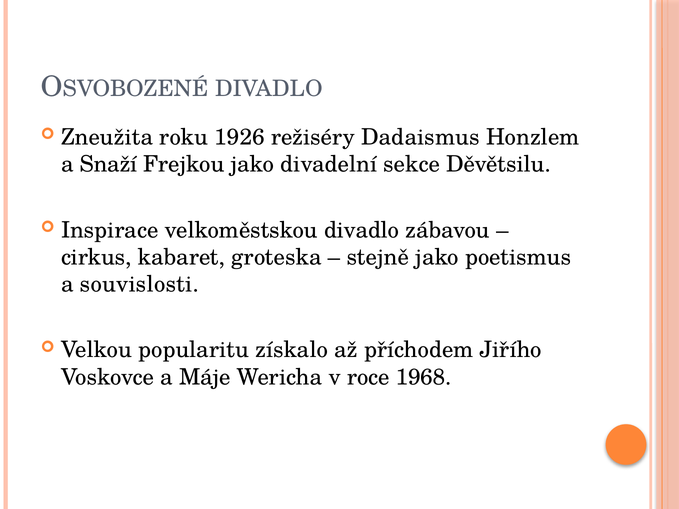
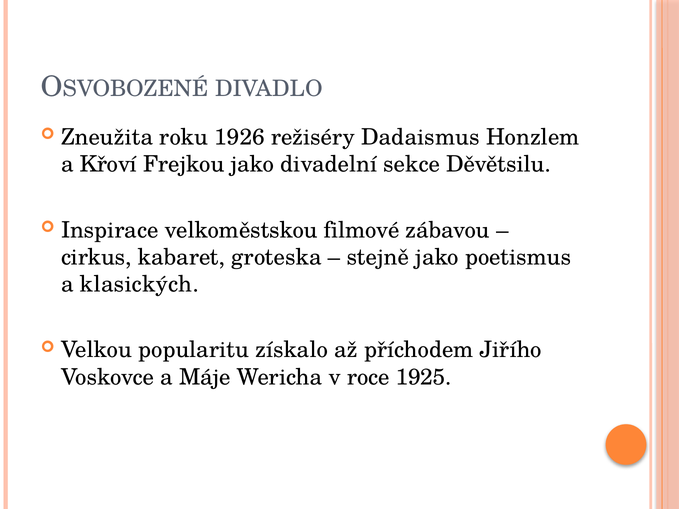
Snaží: Snaží -> Křoví
velkoměstskou divadlo: divadlo -> filmové
souvislosti: souvislosti -> klasických
1968: 1968 -> 1925
